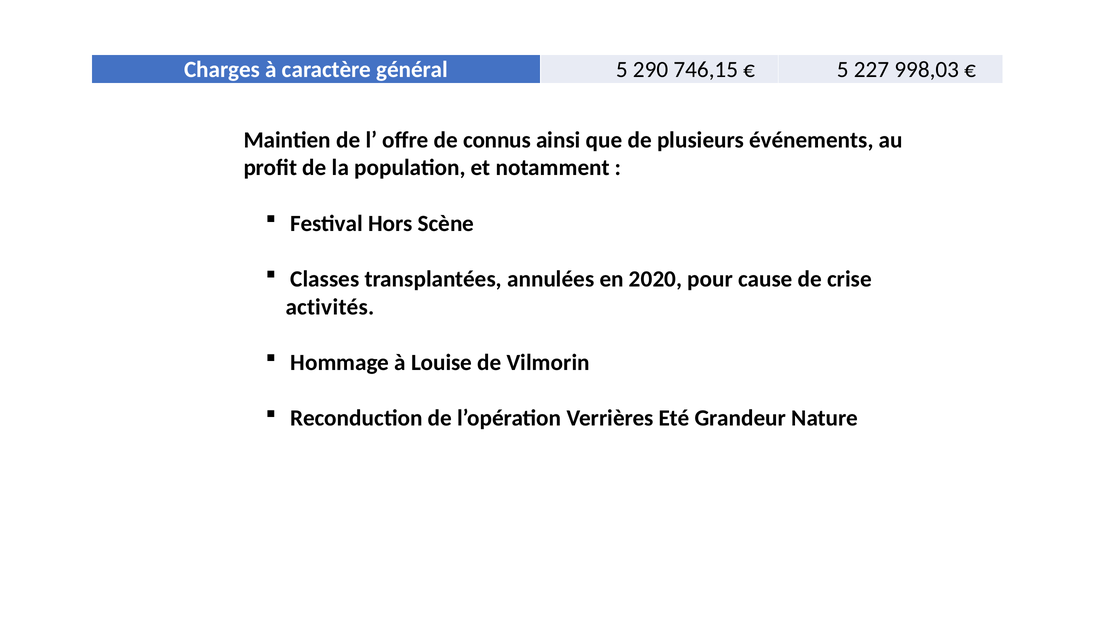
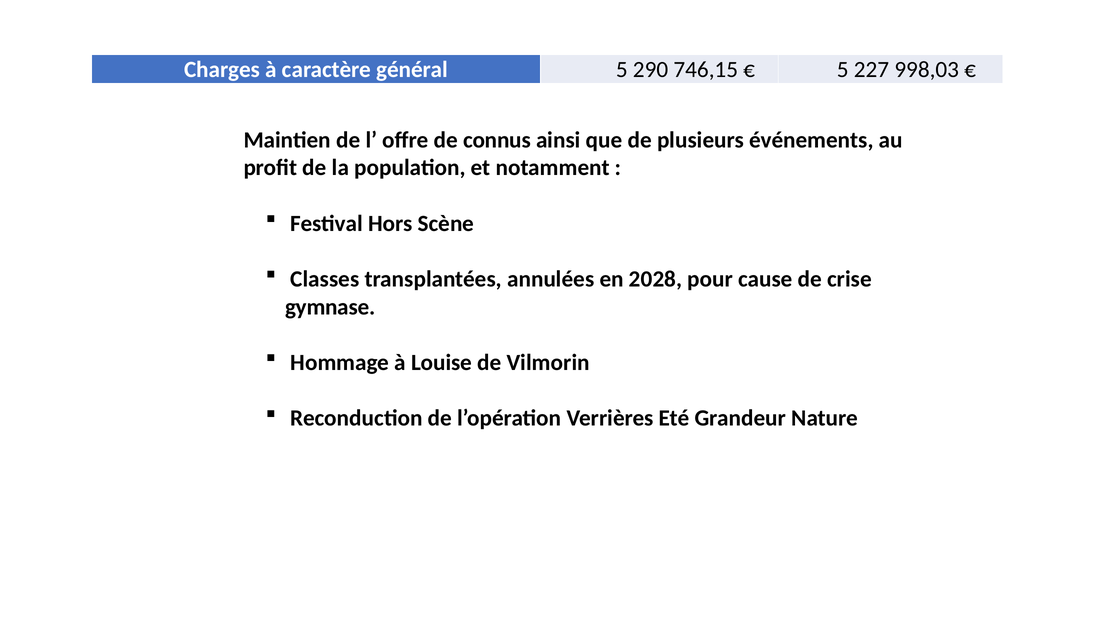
2020: 2020 -> 2028
activités: activités -> gymnase
